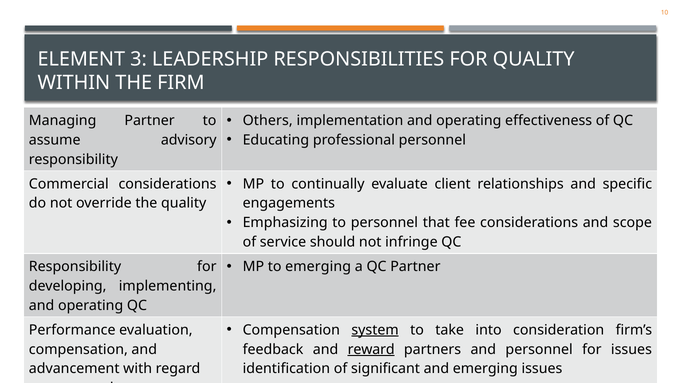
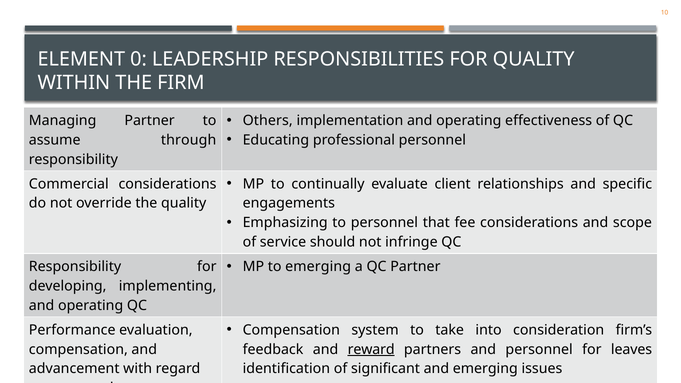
3: 3 -> 0
advisory: advisory -> through
system underline: present -> none
for issues: issues -> leaves
